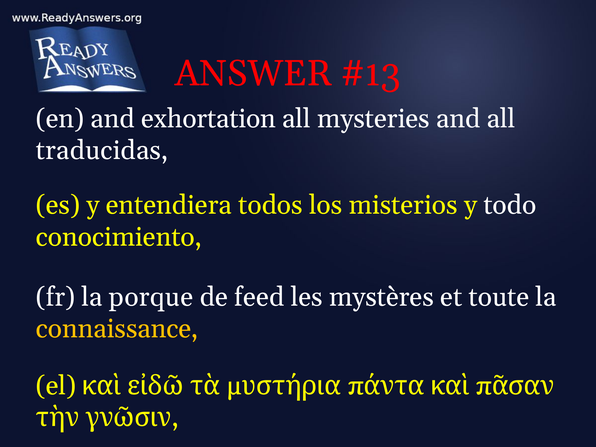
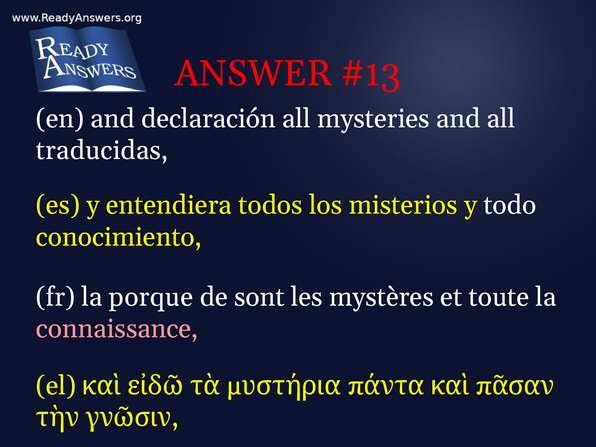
exhortation: exhortation -> declaración
feed: feed -> sont
connaissance colour: yellow -> pink
